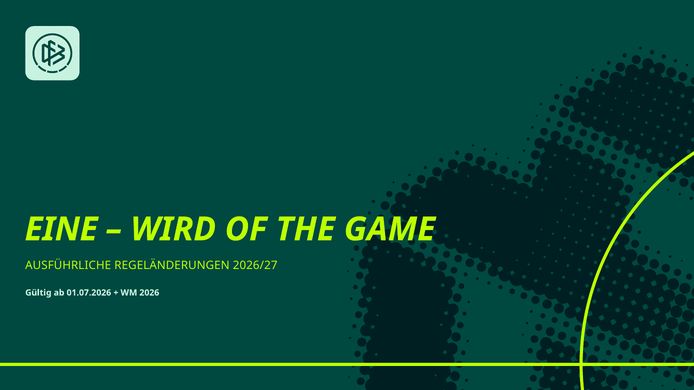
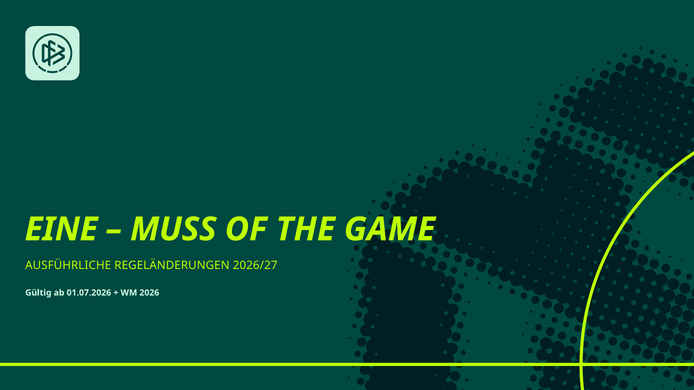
WIRD: WIRD -> MUSS
